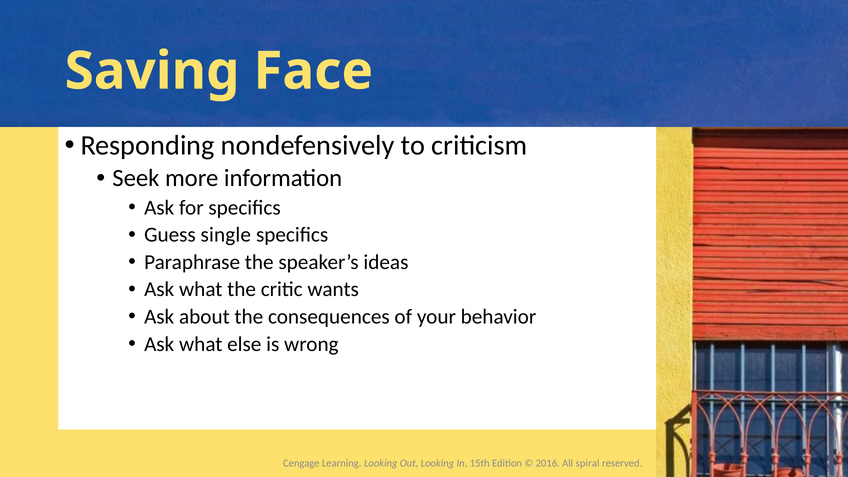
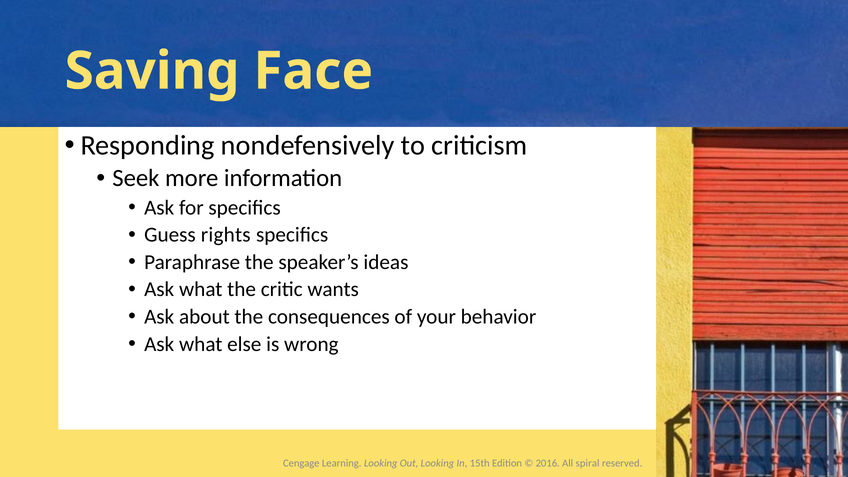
single: single -> rights
